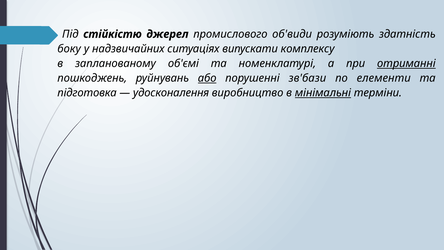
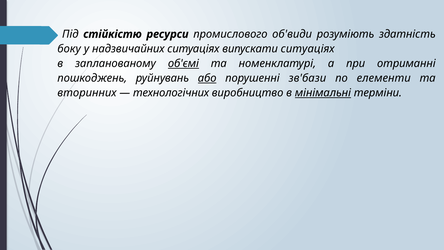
джерел: джерел -> ресурси
випускати комплексу: комплексу -> ситуаціях
об'ємі underline: none -> present
отриманні underline: present -> none
підготовка: підготовка -> вторинних
удосконалення: удосконалення -> технологічних
